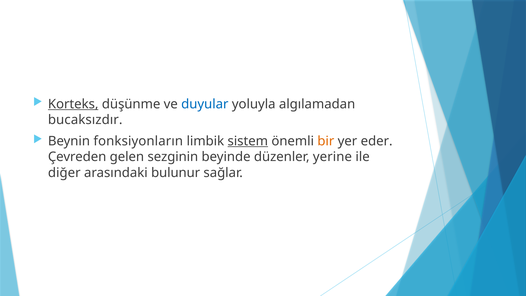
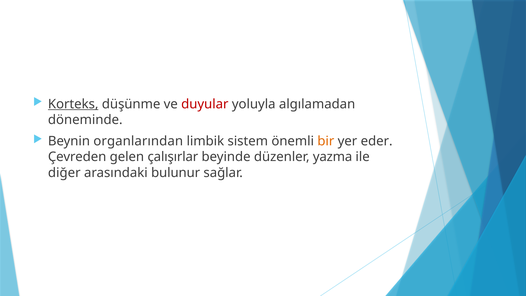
duyular colour: blue -> red
bucaksızdır: bucaksızdır -> döneminde
fonksiyonların: fonksiyonların -> organlarından
sistem underline: present -> none
sezginin: sezginin -> çalışırlar
yerine: yerine -> yazma
